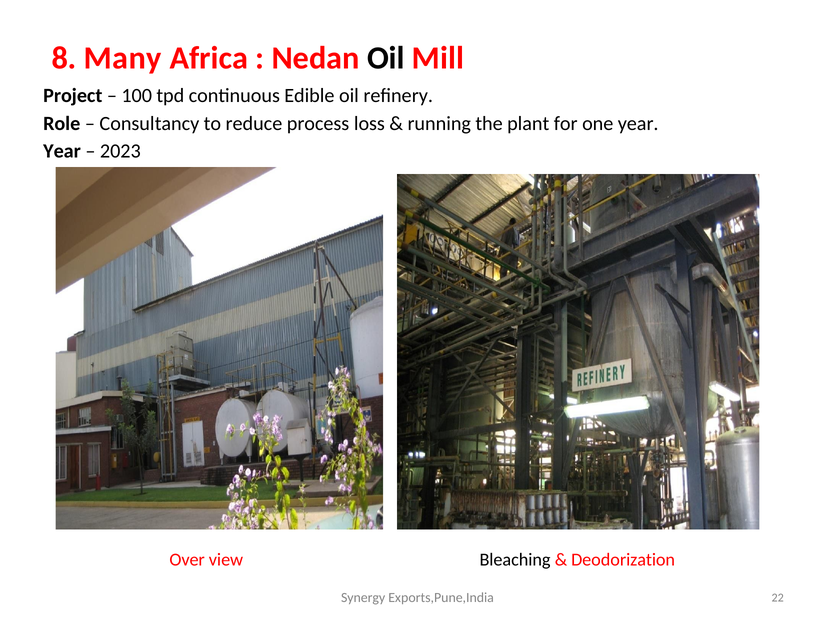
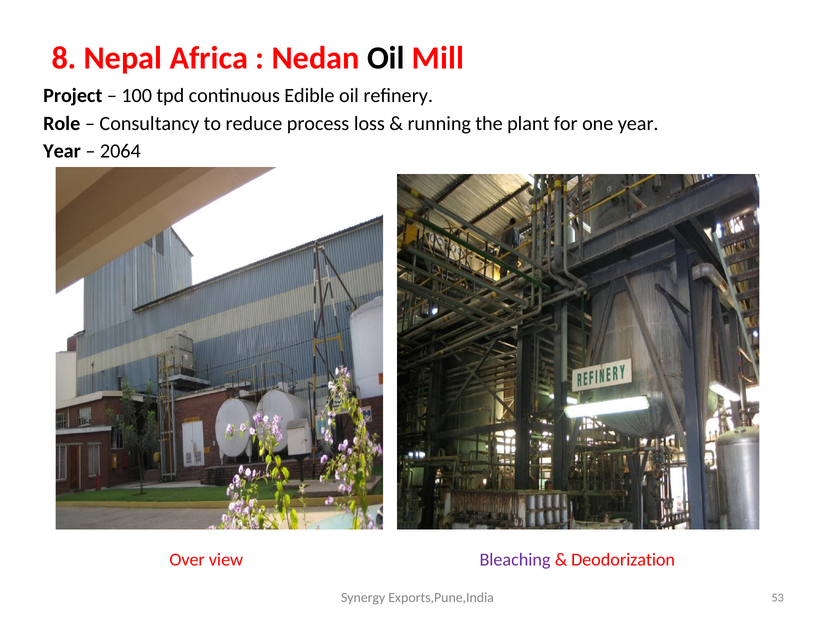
Many: Many -> Nepal
2023: 2023 -> 2064
Bleaching colour: black -> purple
22: 22 -> 53
